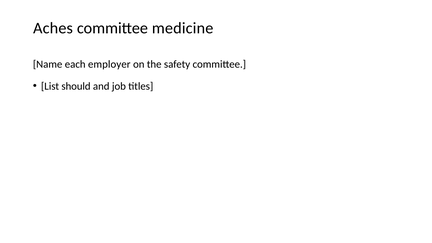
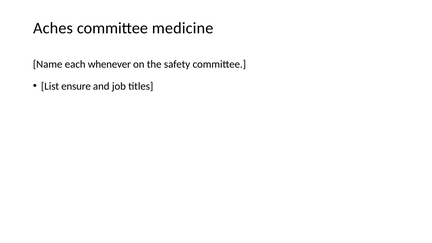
employer: employer -> whenever
should: should -> ensure
